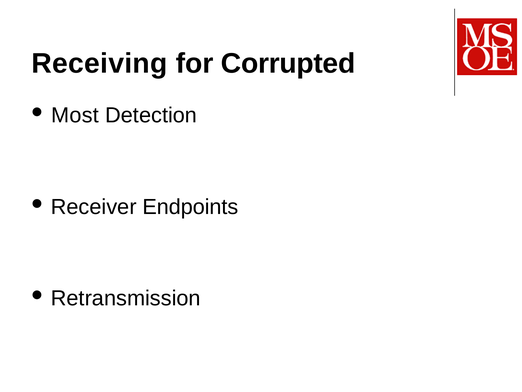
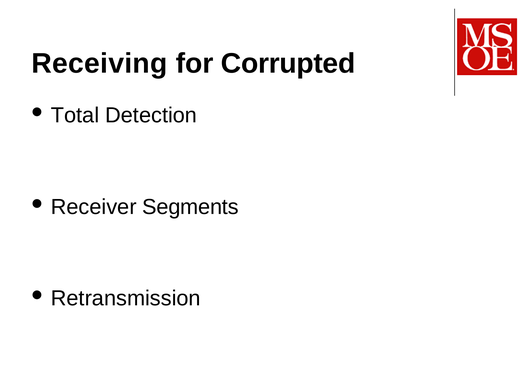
Most: Most -> Total
Endpoints: Endpoints -> Segments
